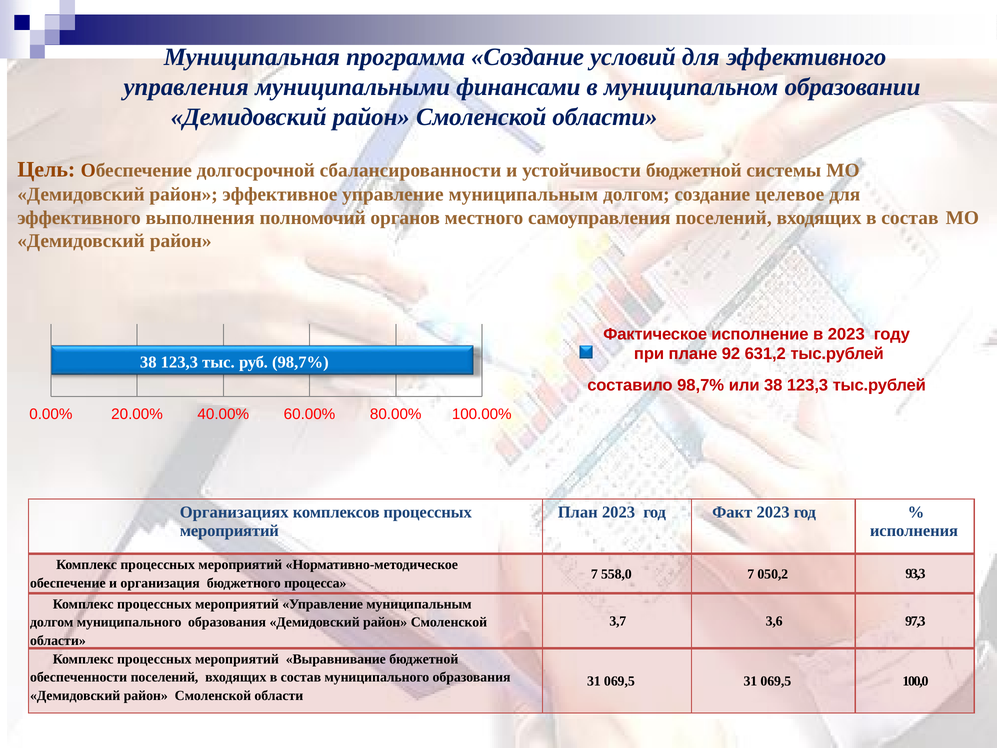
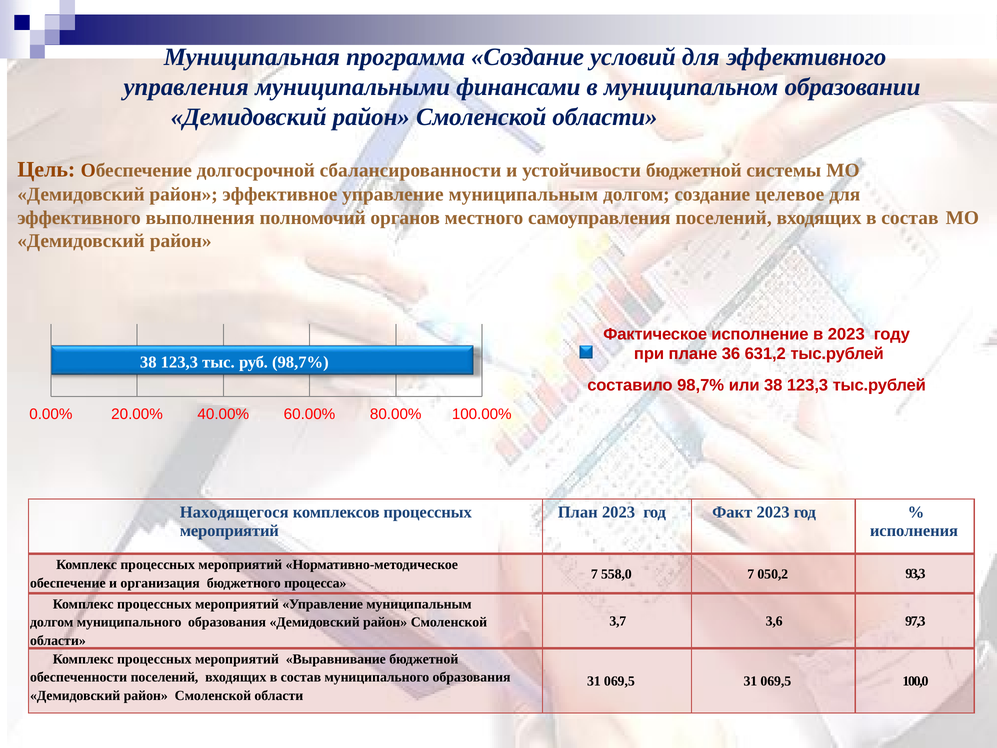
92: 92 -> 36
Организациях: Организациях -> Находящегося
